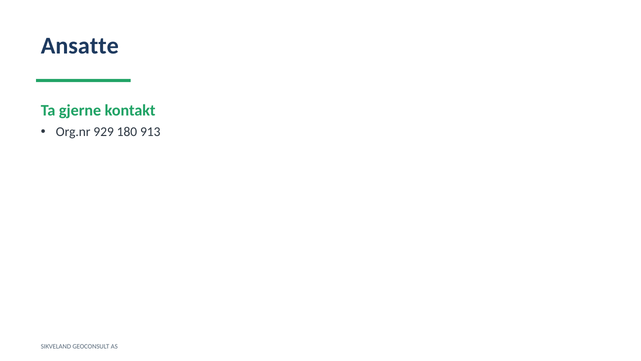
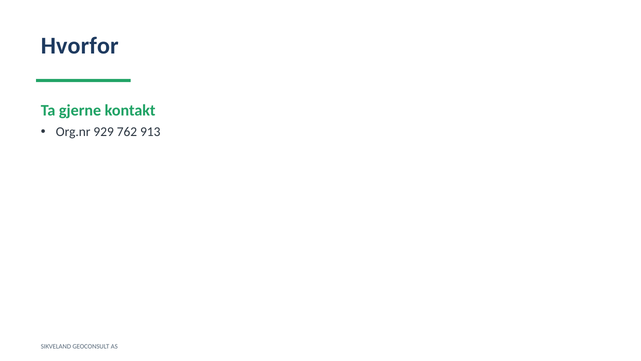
Ansatte: Ansatte -> Hvorfor
180: 180 -> 762
